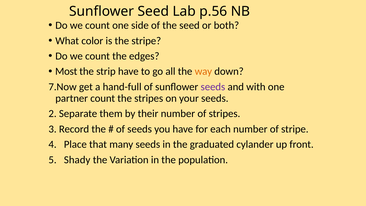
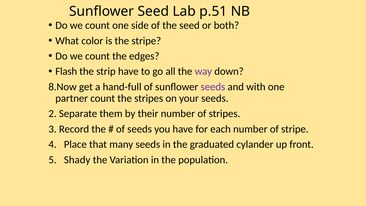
p.56: p.56 -> p.51
Most: Most -> Flash
way colour: orange -> purple
7.Now: 7.Now -> 8.Now
